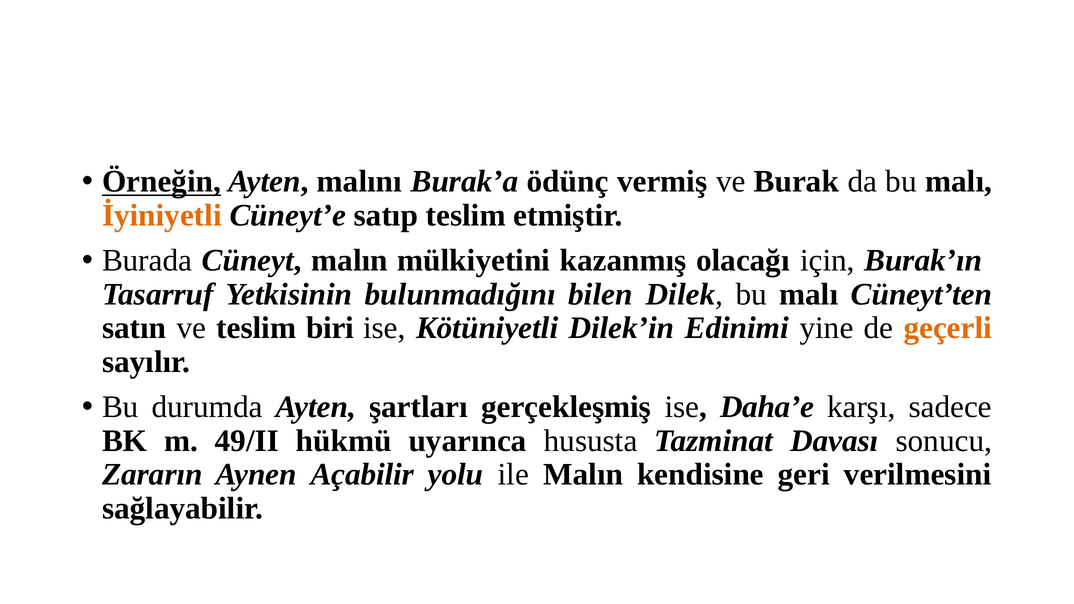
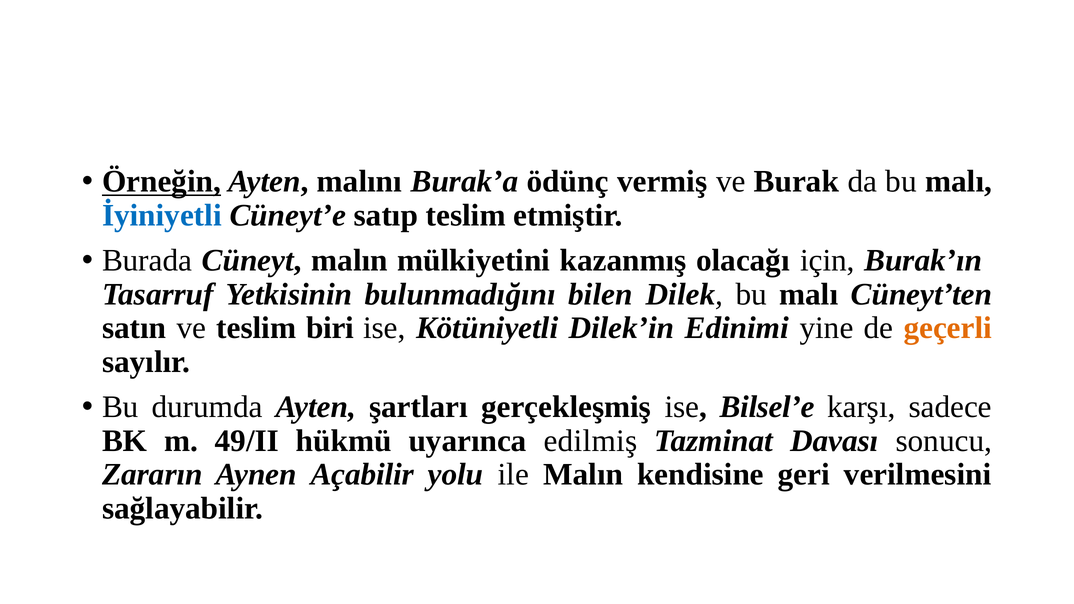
İyiniyetli colour: orange -> blue
Daha’e: Daha’e -> Bilsel’e
hususta: hususta -> edilmiş
